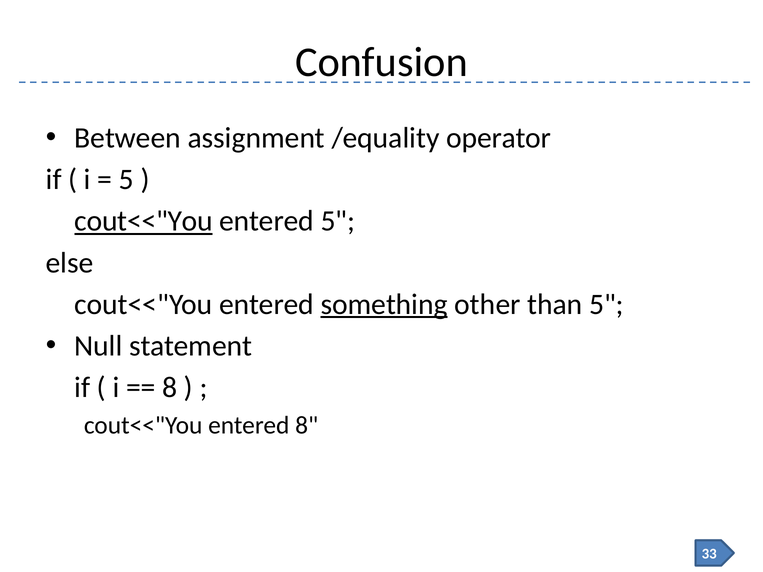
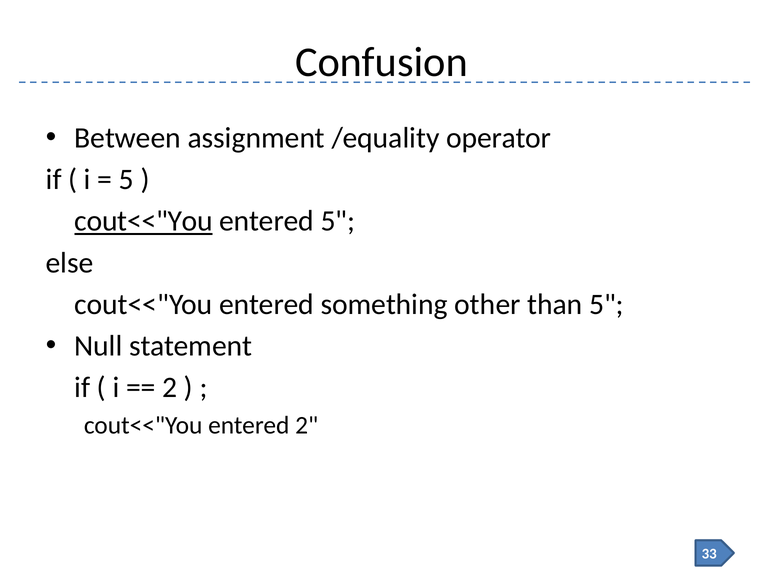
something underline: present -> none
8 at (170, 388): 8 -> 2
entered 8: 8 -> 2
